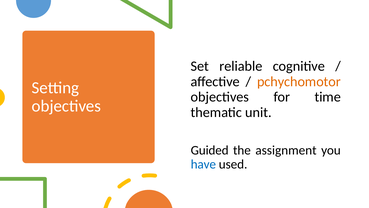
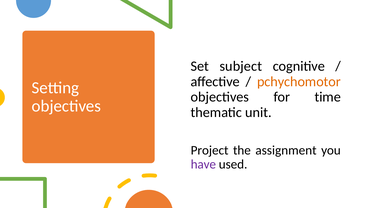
reliable: reliable -> subject
Guided: Guided -> Project
have colour: blue -> purple
